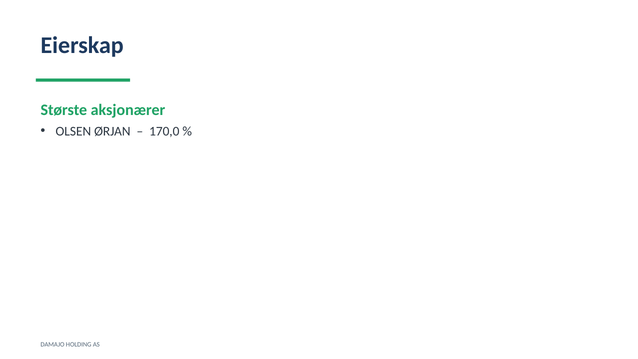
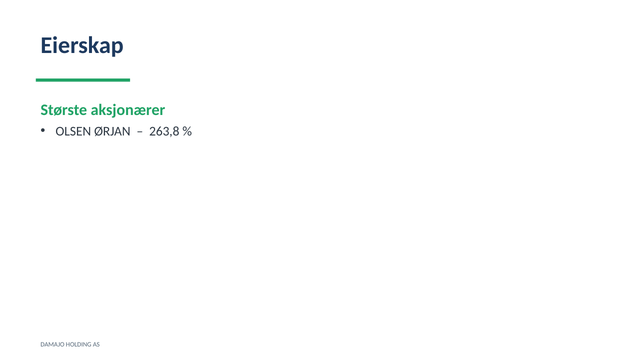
170,0: 170,0 -> 263,8
